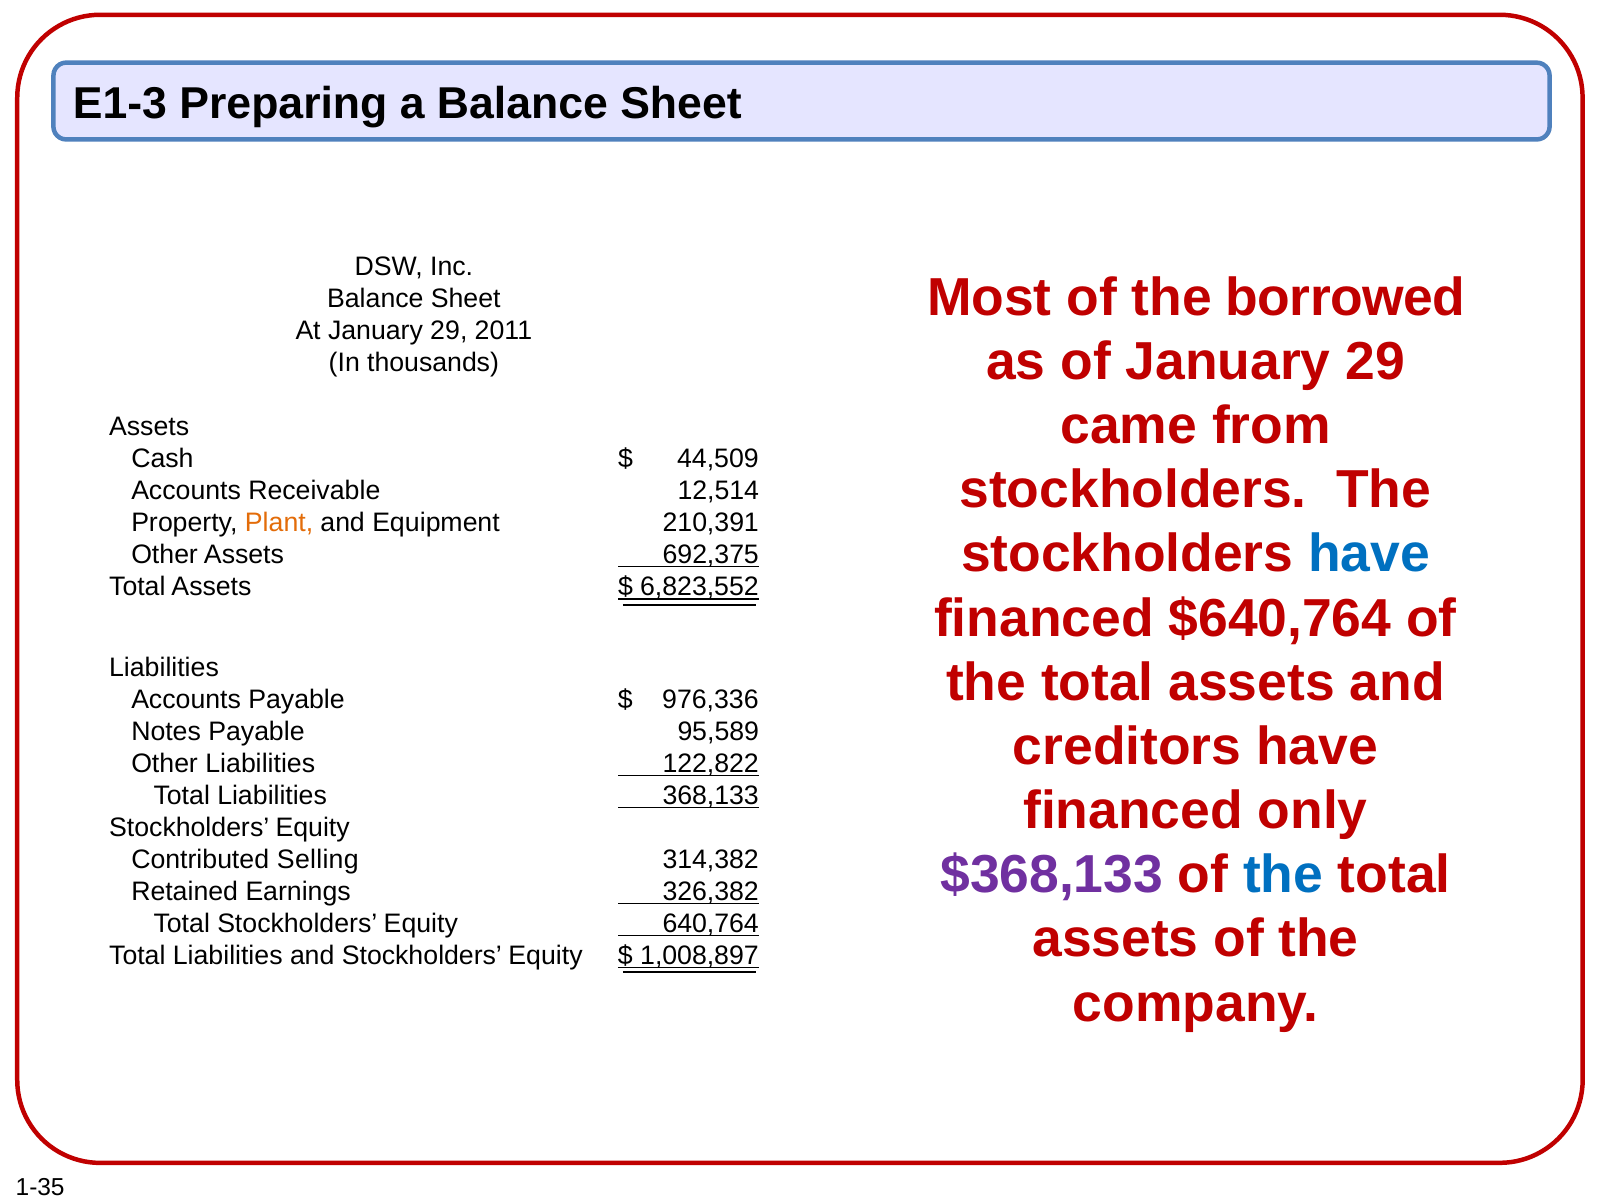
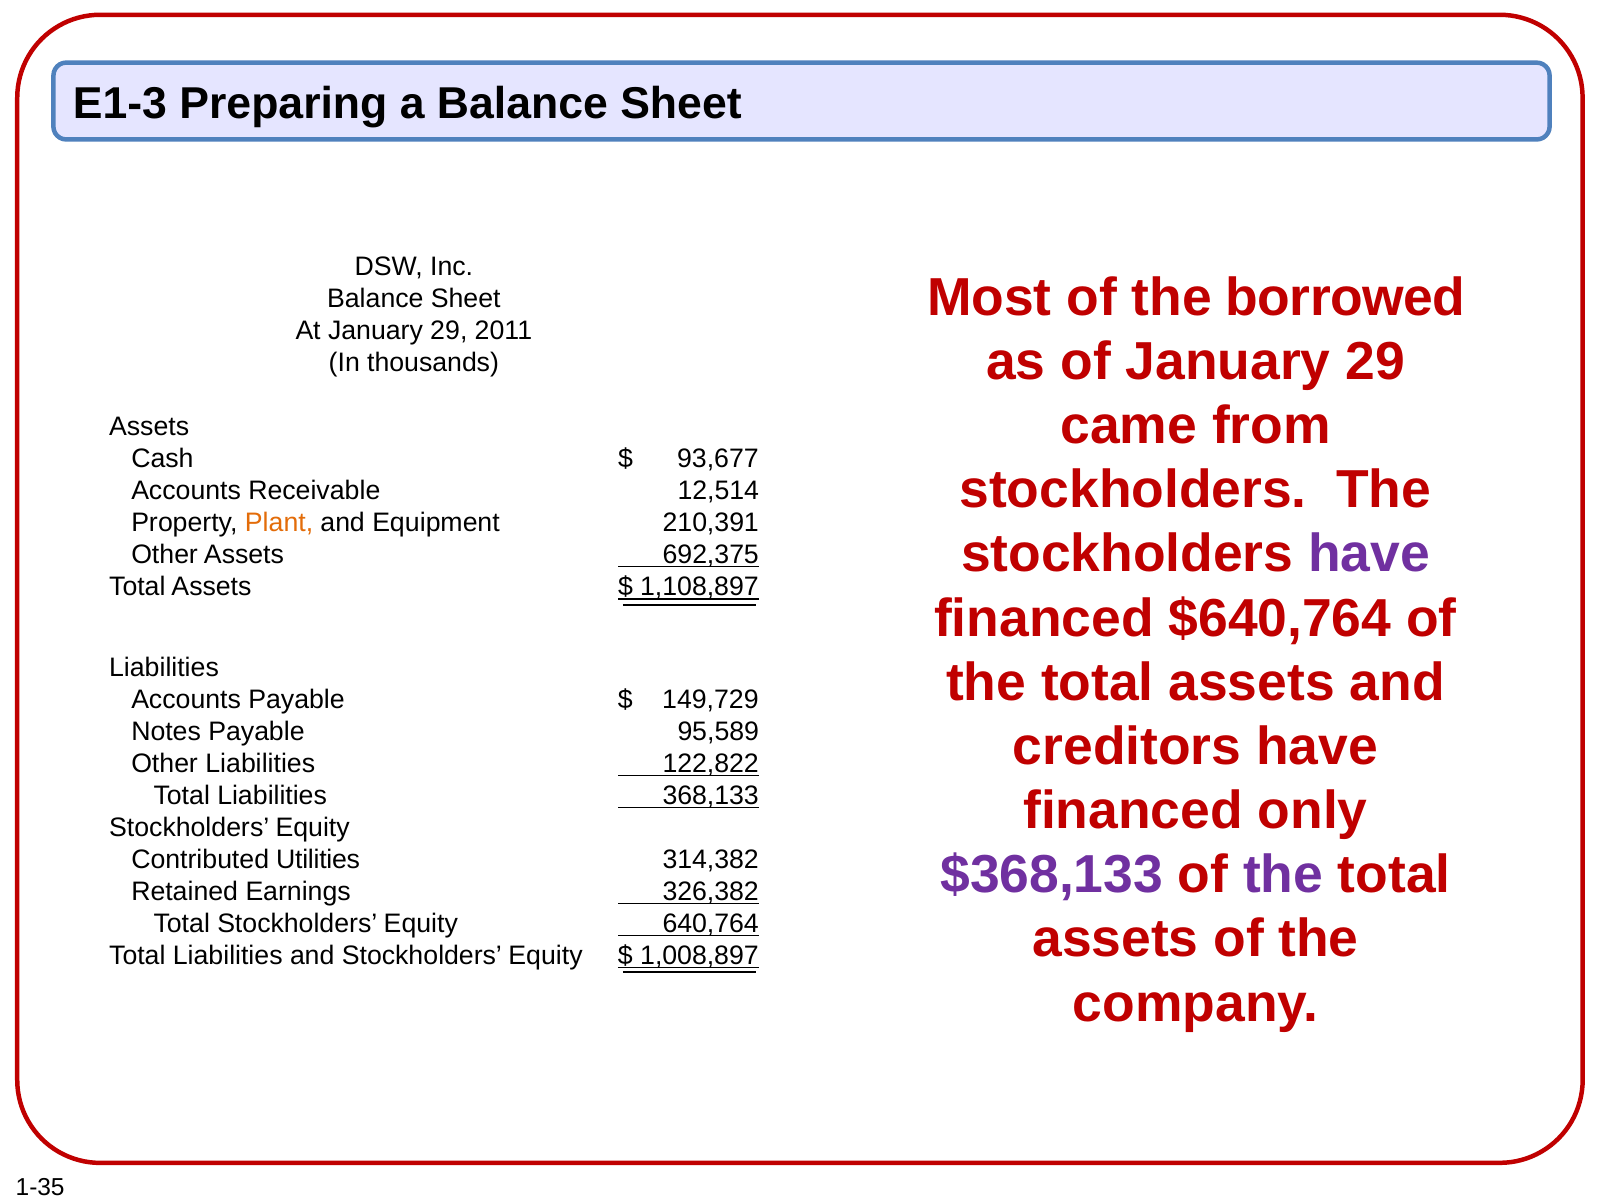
44,509: 44,509 -> 93,677
have at (1369, 554) colour: blue -> purple
6,823,552: 6,823,552 -> 1,108,897
976,336: 976,336 -> 149,729
Selling: Selling -> Utilities
the at (1283, 875) colour: blue -> purple
